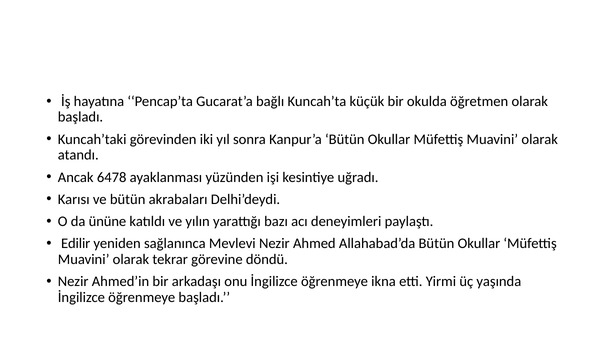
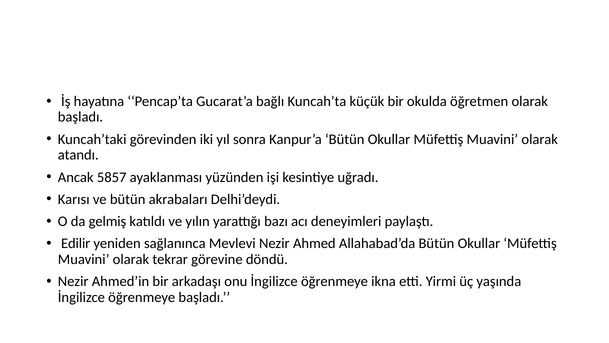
6478: 6478 -> 5857
ününe: ününe -> gelmiş
